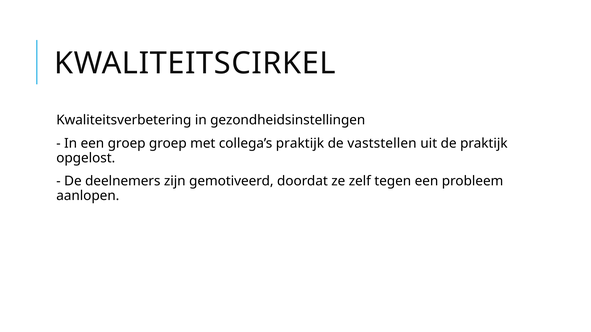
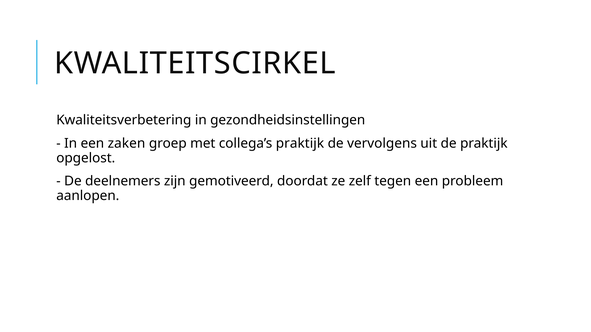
een groep: groep -> zaken
vaststellen: vaststellen -> vervolgens
